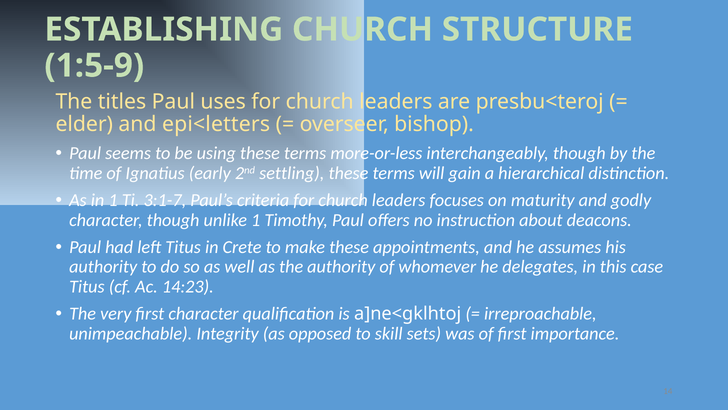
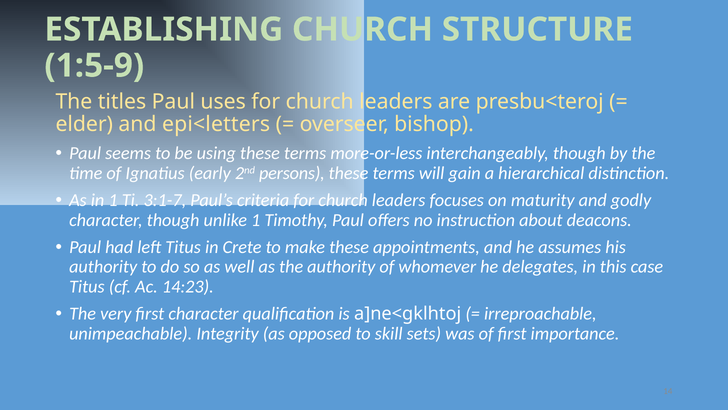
settling: settling -> persons
